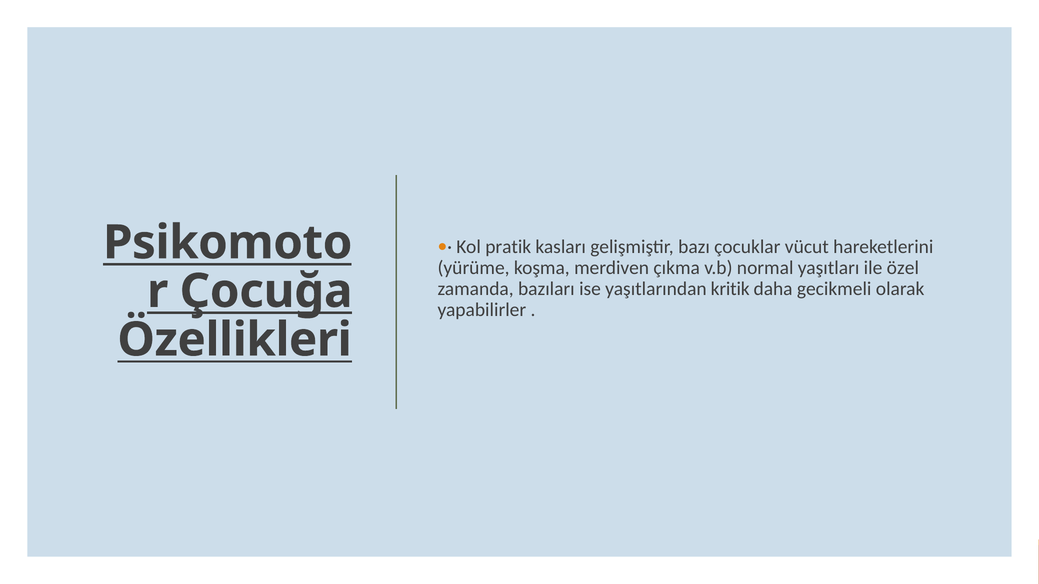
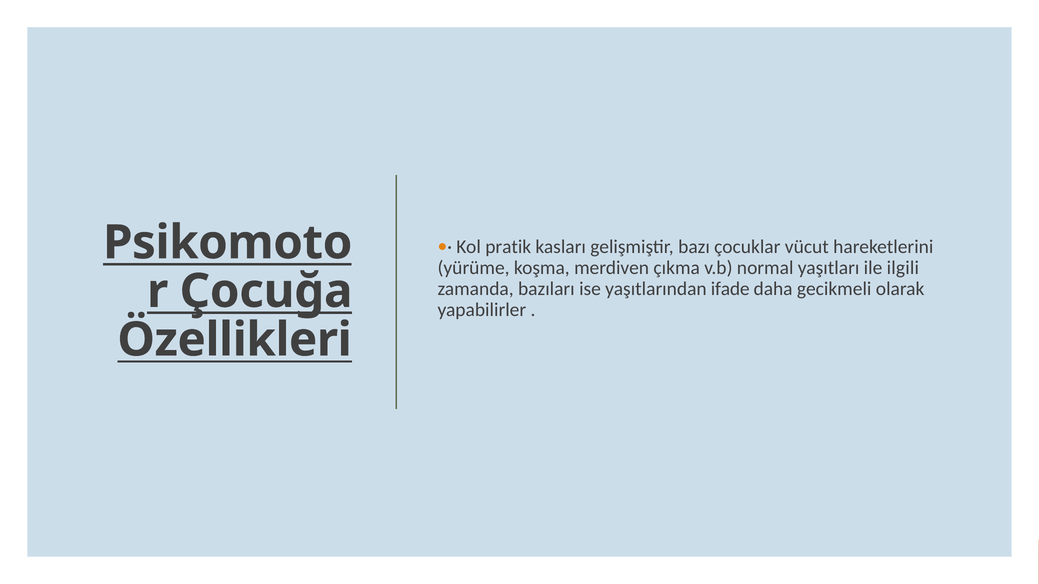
özel: özel -> ilgili
kritik: kritik -> ifade
